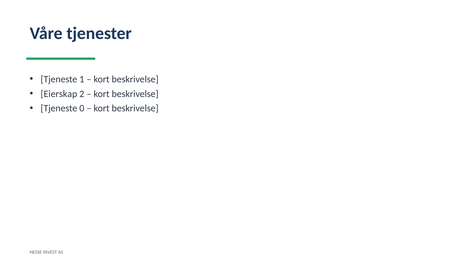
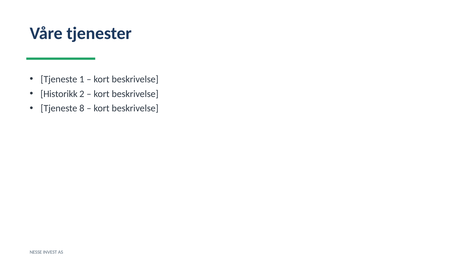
Eierskap: Eierskap -> Historikk
0: 0 -> 8
